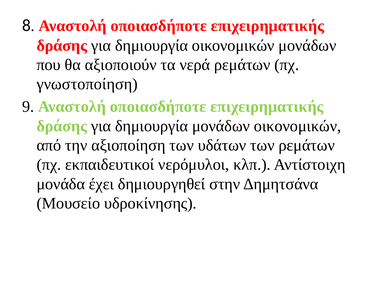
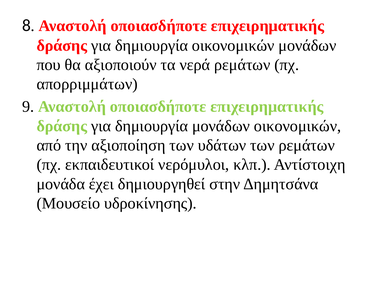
γνωστοποίηση: γνωστοποίηση -> απορριμμάτων
